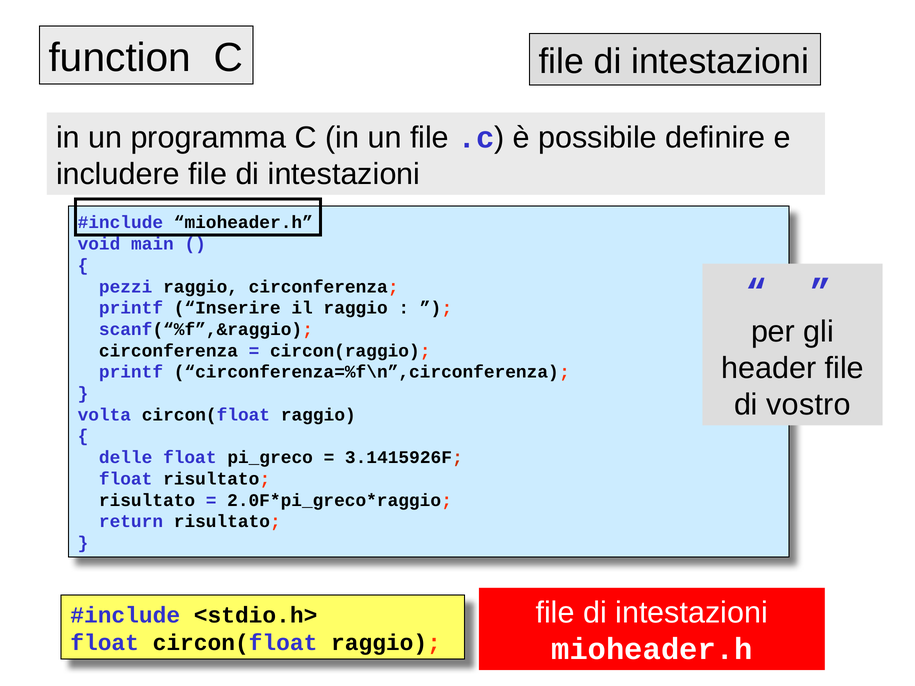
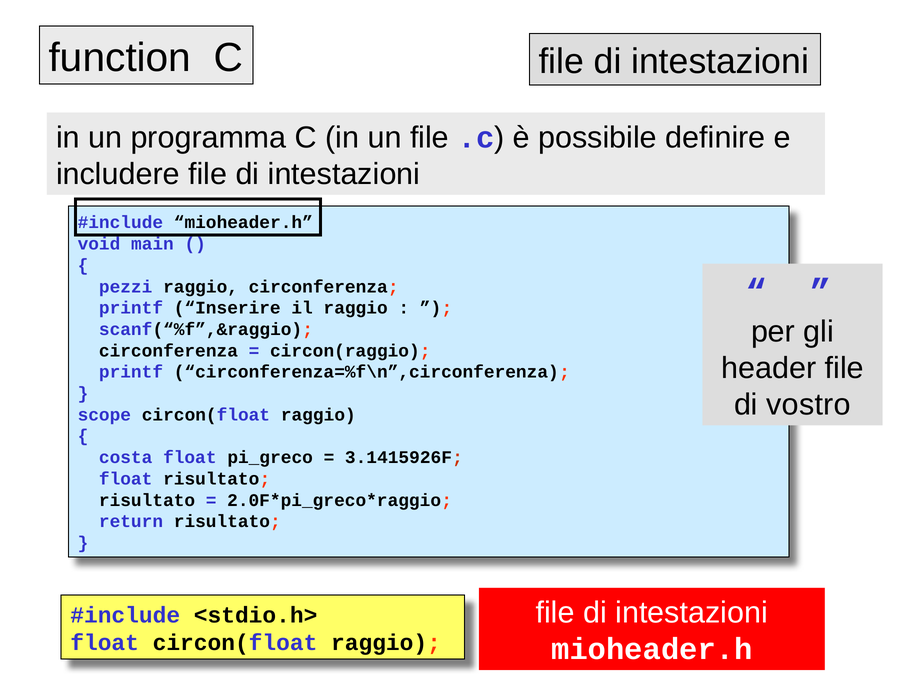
volta: volta -> scope
delle: delle -> costa
